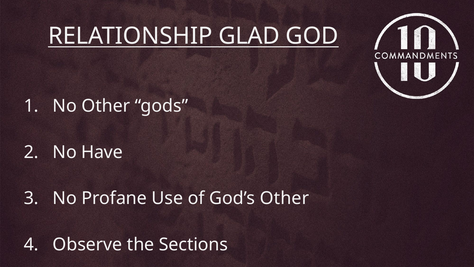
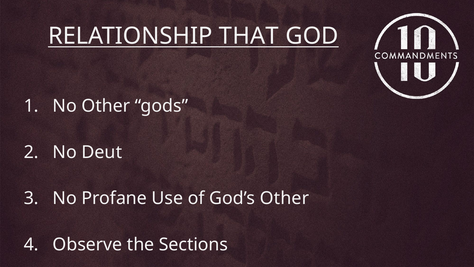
GLAD: GLAD -> THAT
Have: Have -> Deut
